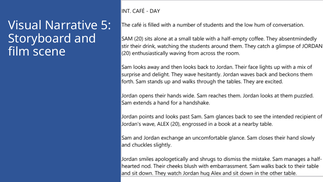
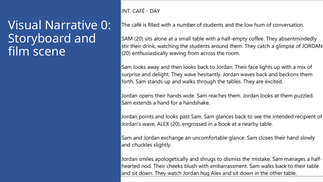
5: 5 -> 0
